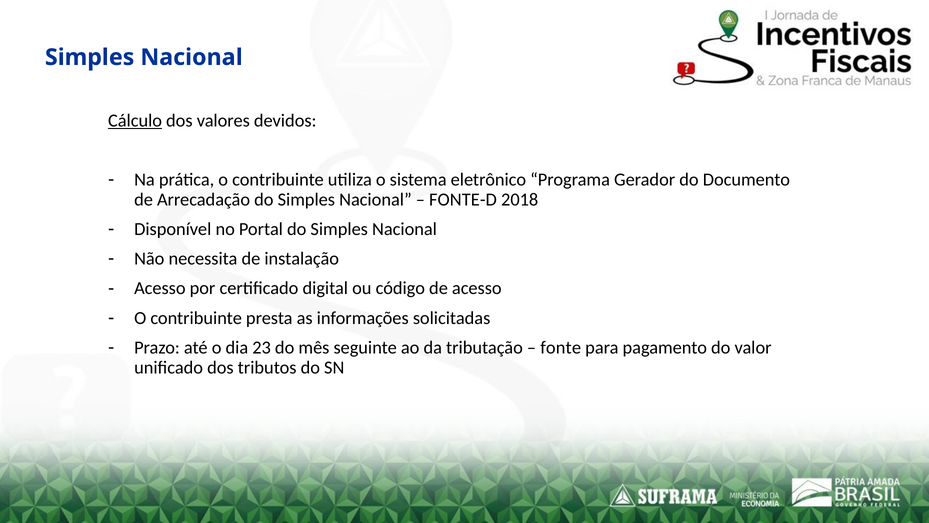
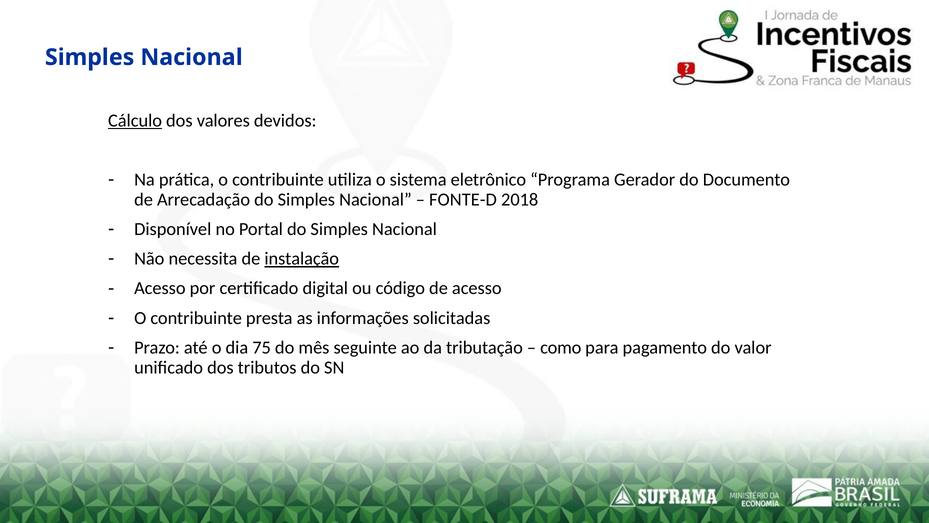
instalação underline: none -> present
23: 23 -> 75
fonte: fonte -> como
